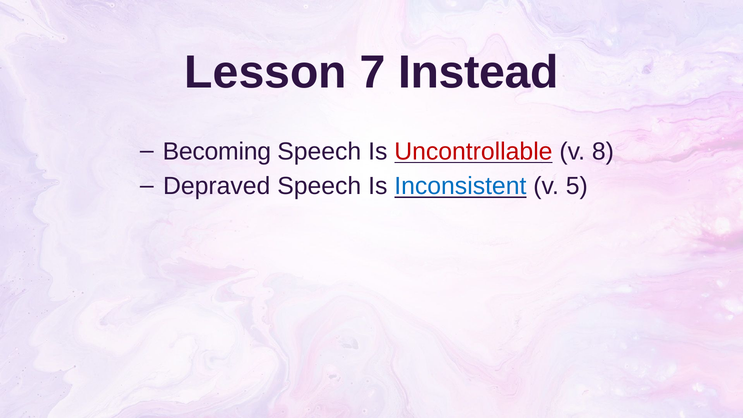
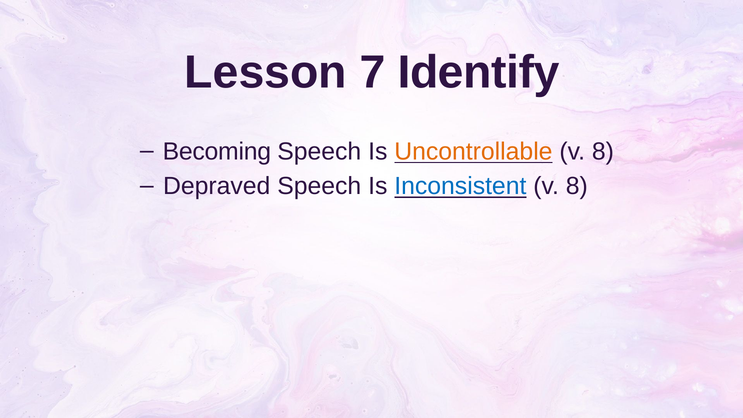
Instead: Instead -> Identify
Uncontrollable colour: red -> orange
5 at (577, 186): 5 -> 8
